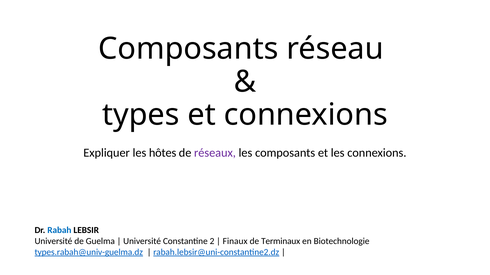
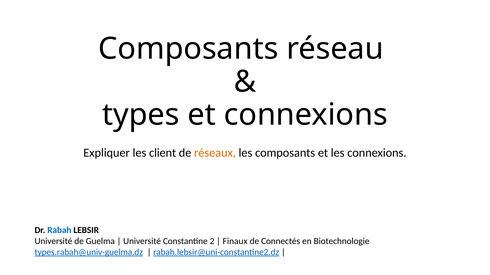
hôtes: hôtes -> client
réseaux colour: purple -> orange
Terminaux: Terminaux -> Connectés
